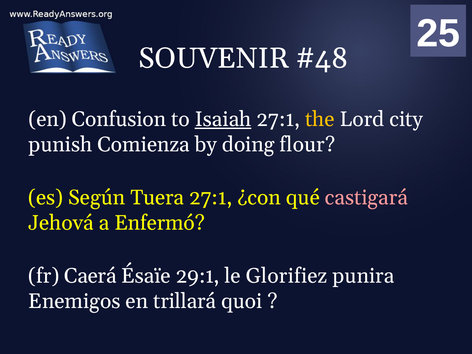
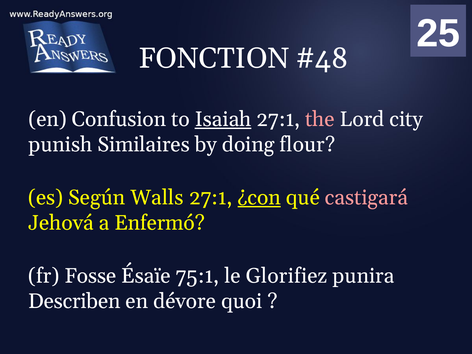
SOUVENIR: SOUVENIR -> FONCTION
the colour: yellow -> pink
Comienza: Comienza -> Similaires
Tuera: Tuera -> Walls
¿con underline: none -> present
Caerá: Caerá -> Fosse
29:1: 29:1 -> 75:1
Enemigos: Enemigos -> Describen
trillará: trillará -> dévore
